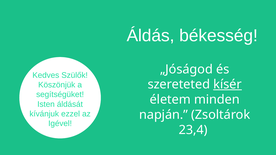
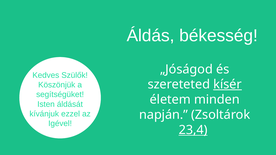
23,4 underline: none -> present
